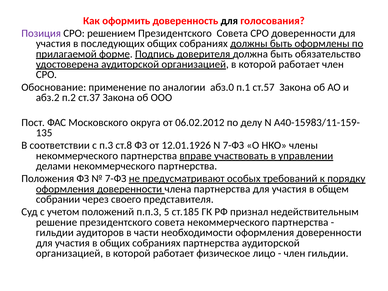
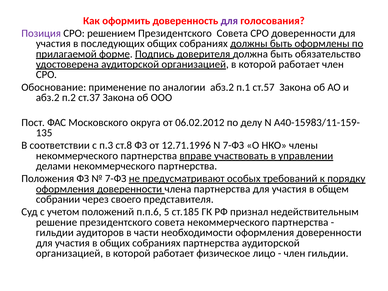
для at (229, 21) colour: black -> purple
аналогии абз.0: абз.0 -> абз.2
12.01.1926: 12.01.1926 -> 12.71.1996
п.п.3: п.п.3 -> п.п.6
